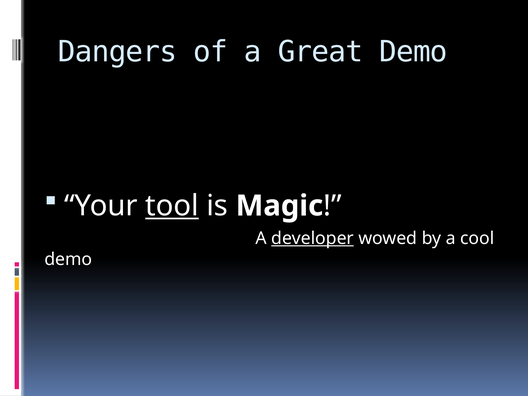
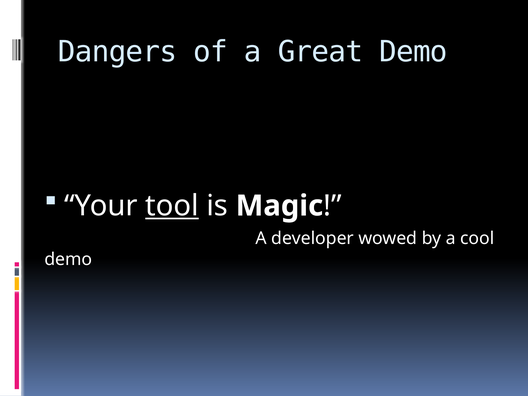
developer underline: present -> none
